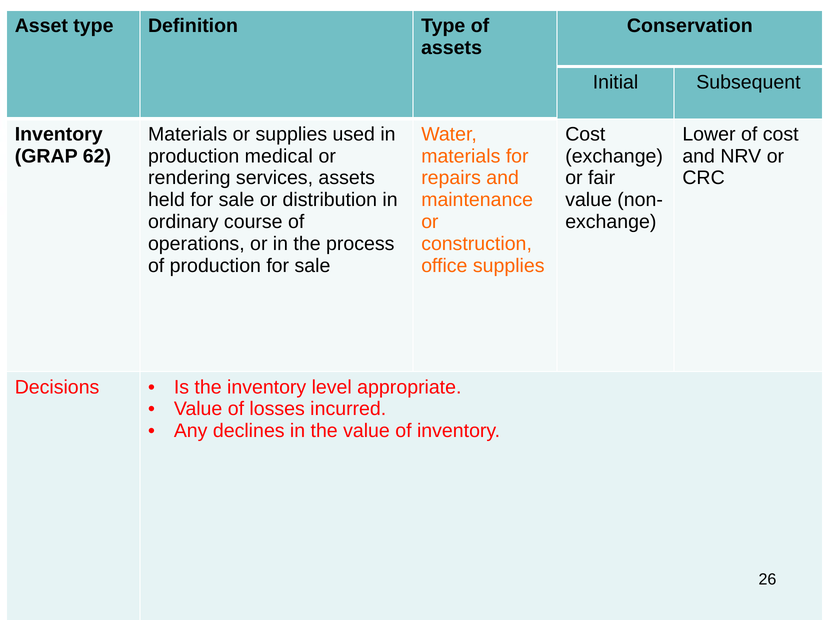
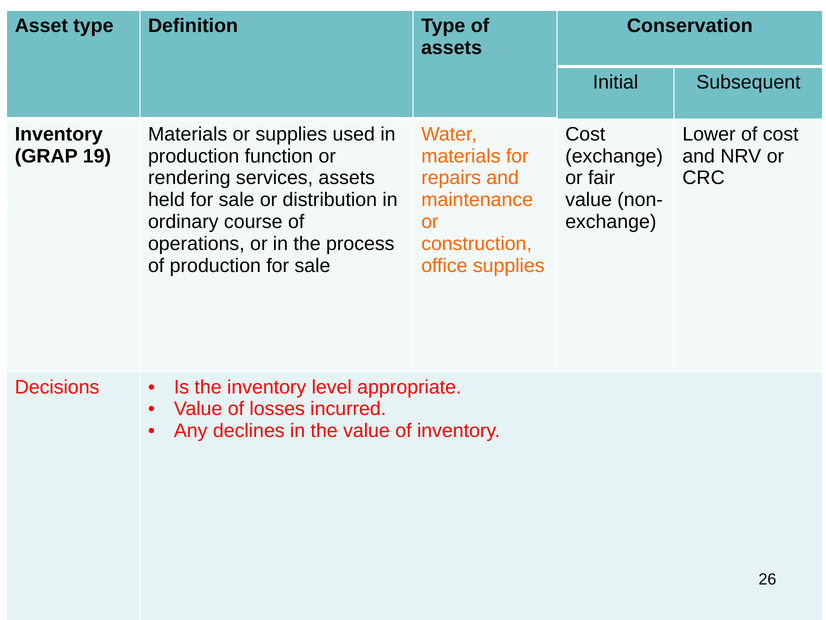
62: 62 -> 19
medical: medical -> function
